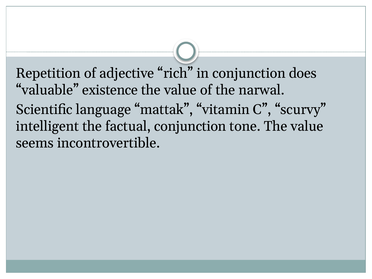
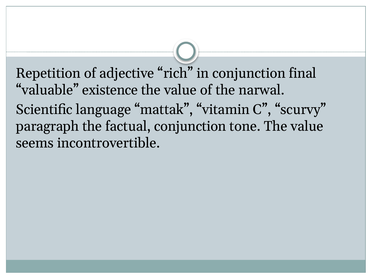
does: does -> final
intelligent: intelligent -> paragraph
